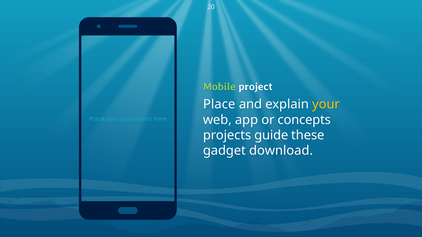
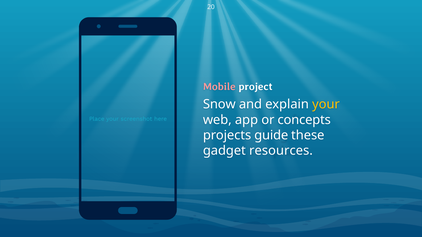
Mobile colour: light green -> pink
Place at (219, 105): Place -> Snow
download: download -> resources
